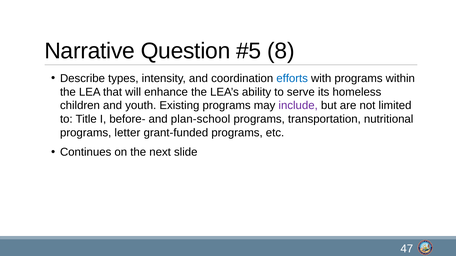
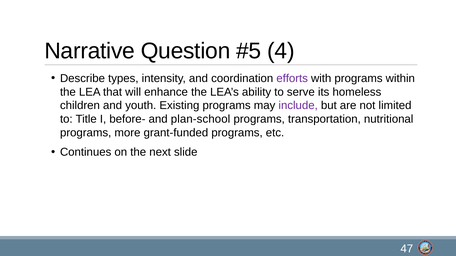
8: 8 -> 4
efforts colour: blue -> purple
letter: letter -> more
